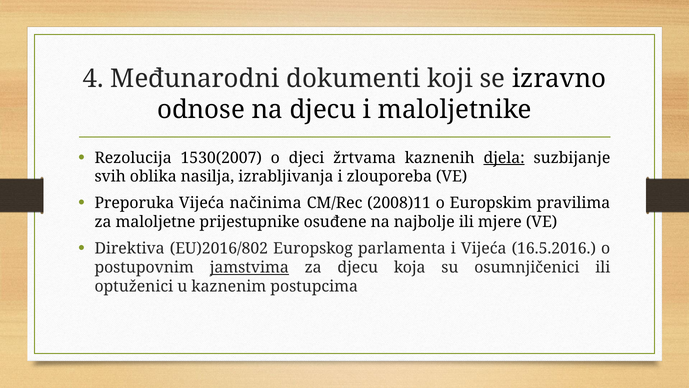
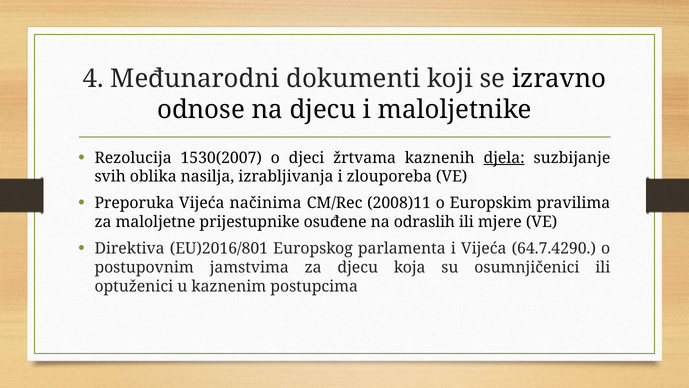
najbolje: najbolje -> odraslih
EU)2016/802: EU)2016/802 -> EU)2016/801
16.5.2016: 16.5.2016 -> 64.7.4290
jamstvima underline: present -> none
